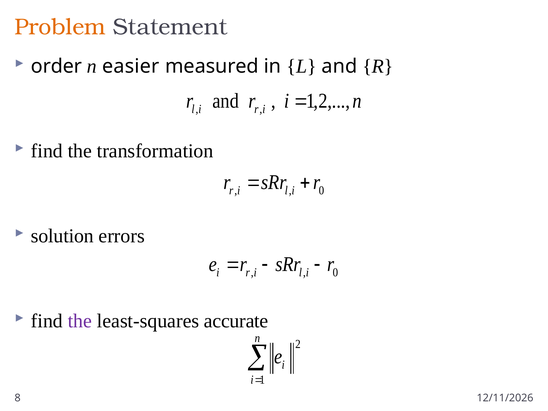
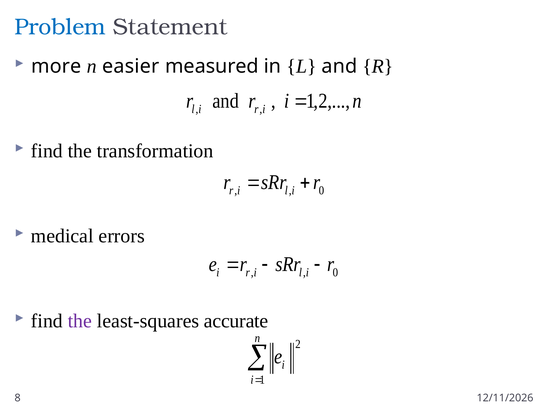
Problem colour: orange -> blue
order: order -> more
solution: solution -> medical
